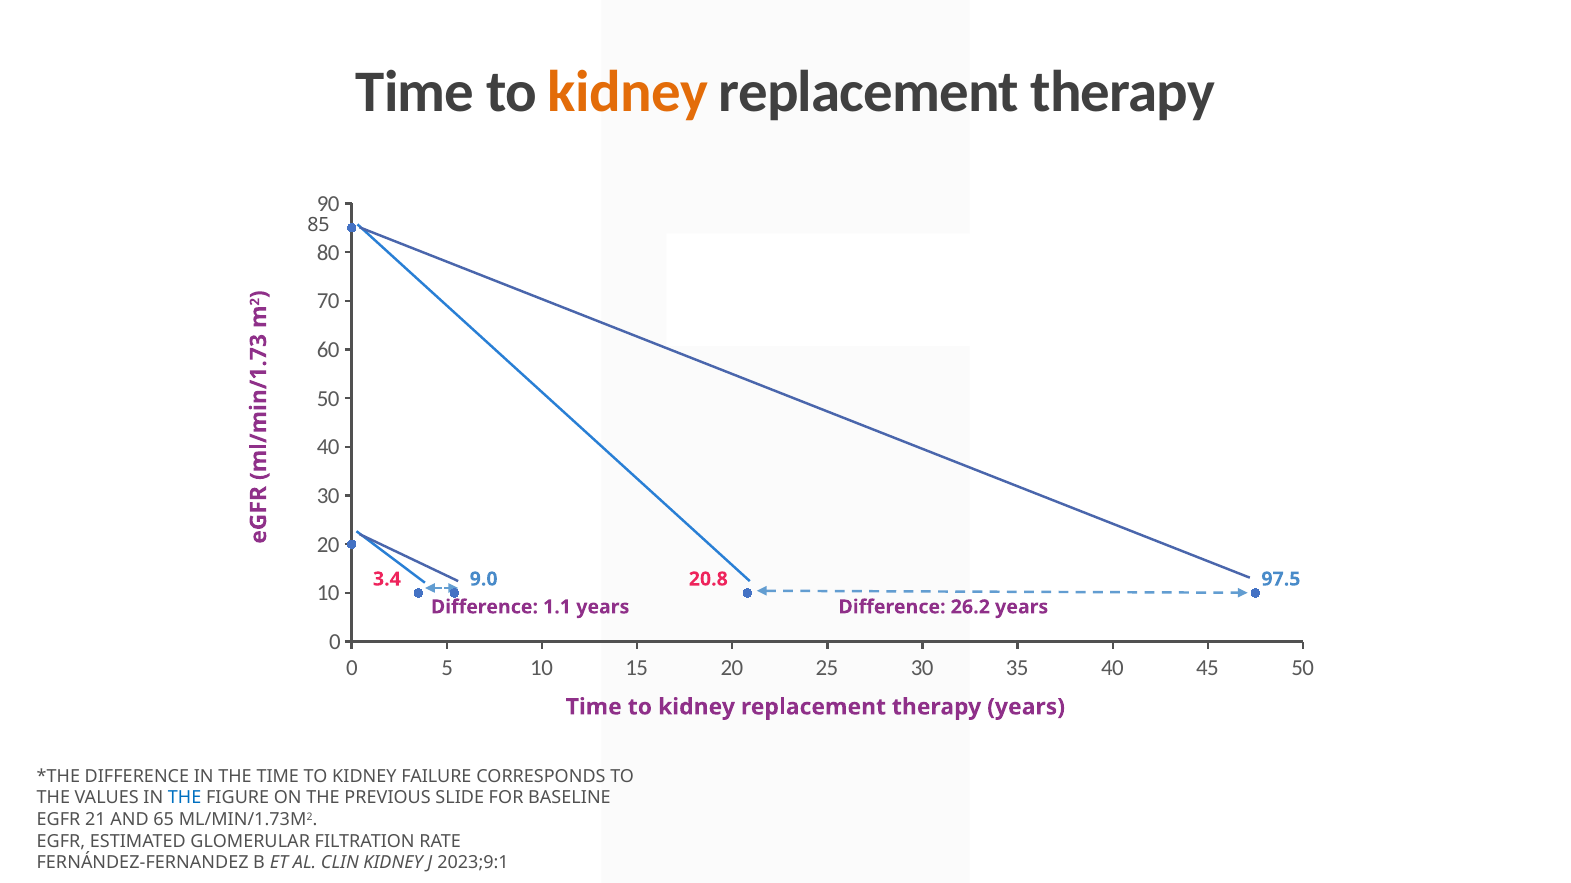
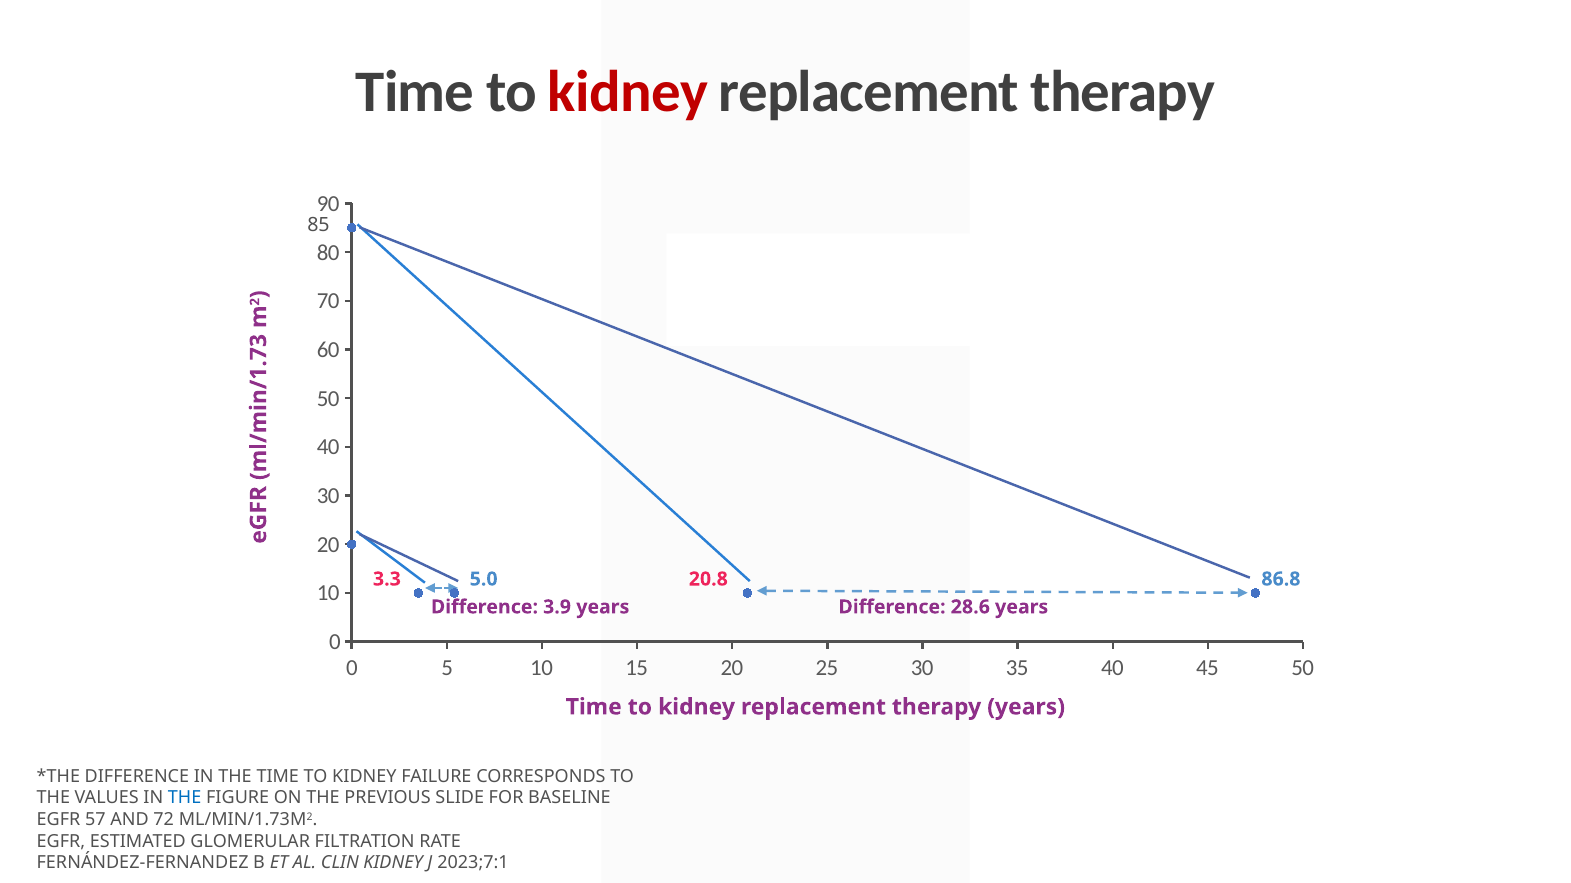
kidney at (628, 92) colour: orange -> red
3.4: 3.4 -> 3.3
9.0: 9.0 -> 5.0
97.5: 97.5 -> 86.8
1.1: 1.1 -> 3.9
26.2: 26.2 -> 28.6
21: 21 -> 57
65: 65 -> 72
2023;9:1: 2023;9:1 -> 2023;7:1
